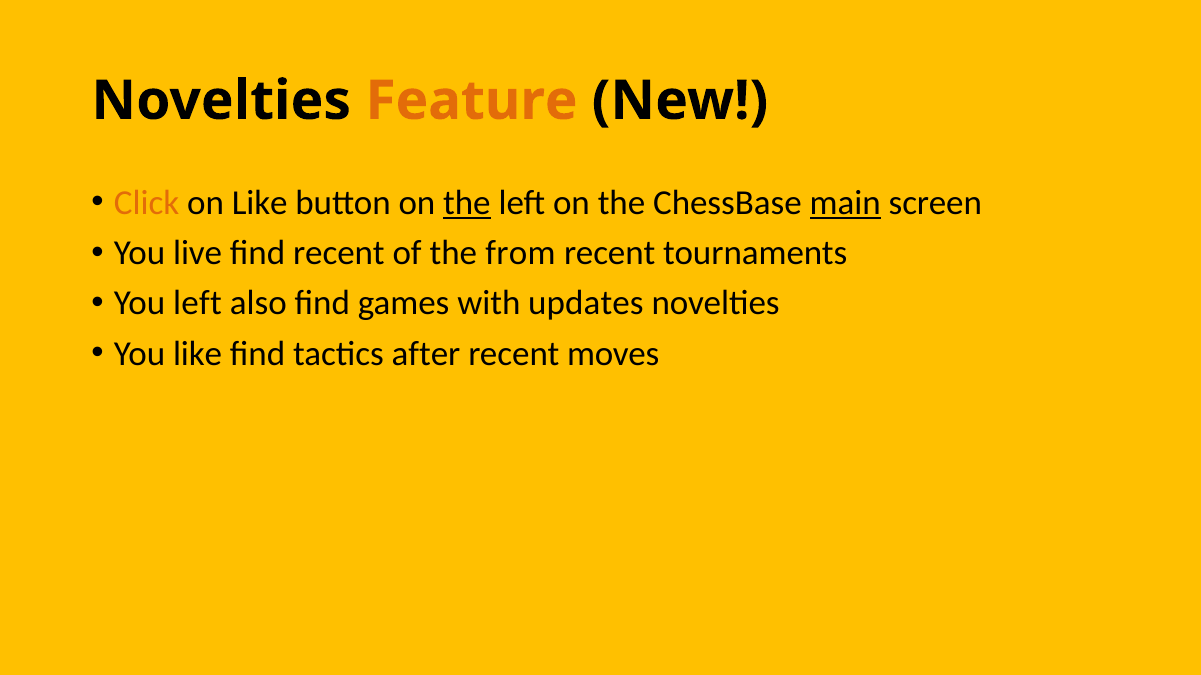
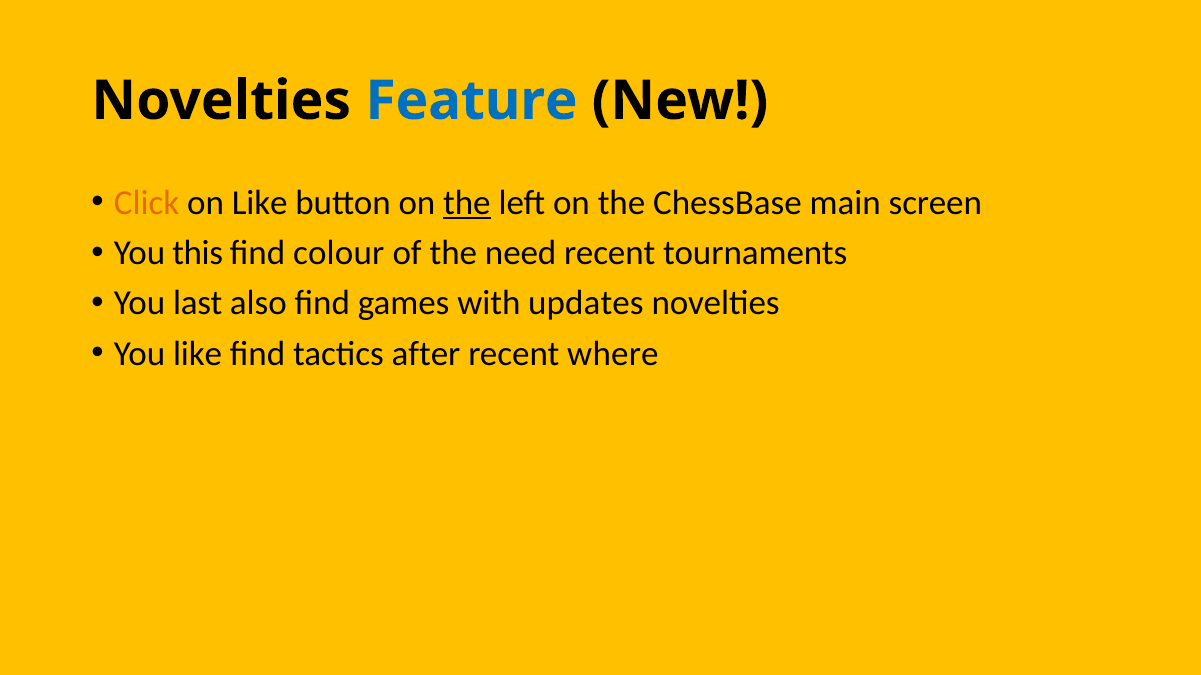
Feature colour: orange -> blue
main underline: present -> none
live: live -> this
find recent: recent -> colour
from: from -> need
You left: left -> last
moves: moves -> where
